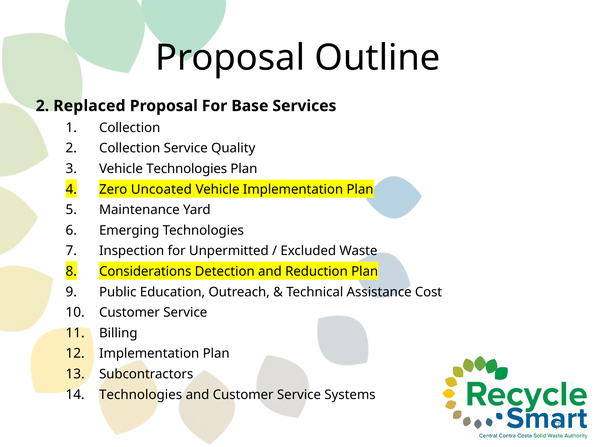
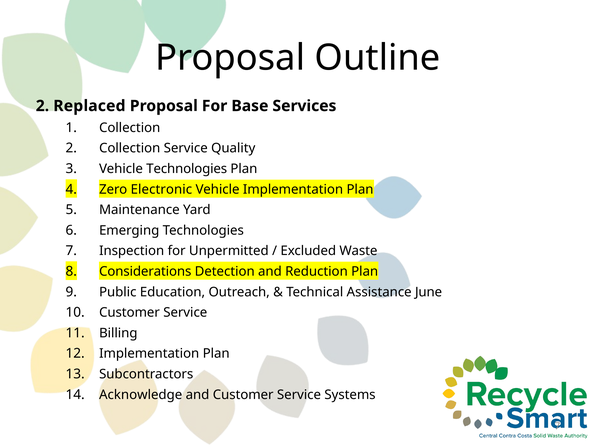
Uncoated: Uncoated -> Electronic
Cost: Cost -> June
Technologies at (141, 395): Technologies -> Acknowledge
